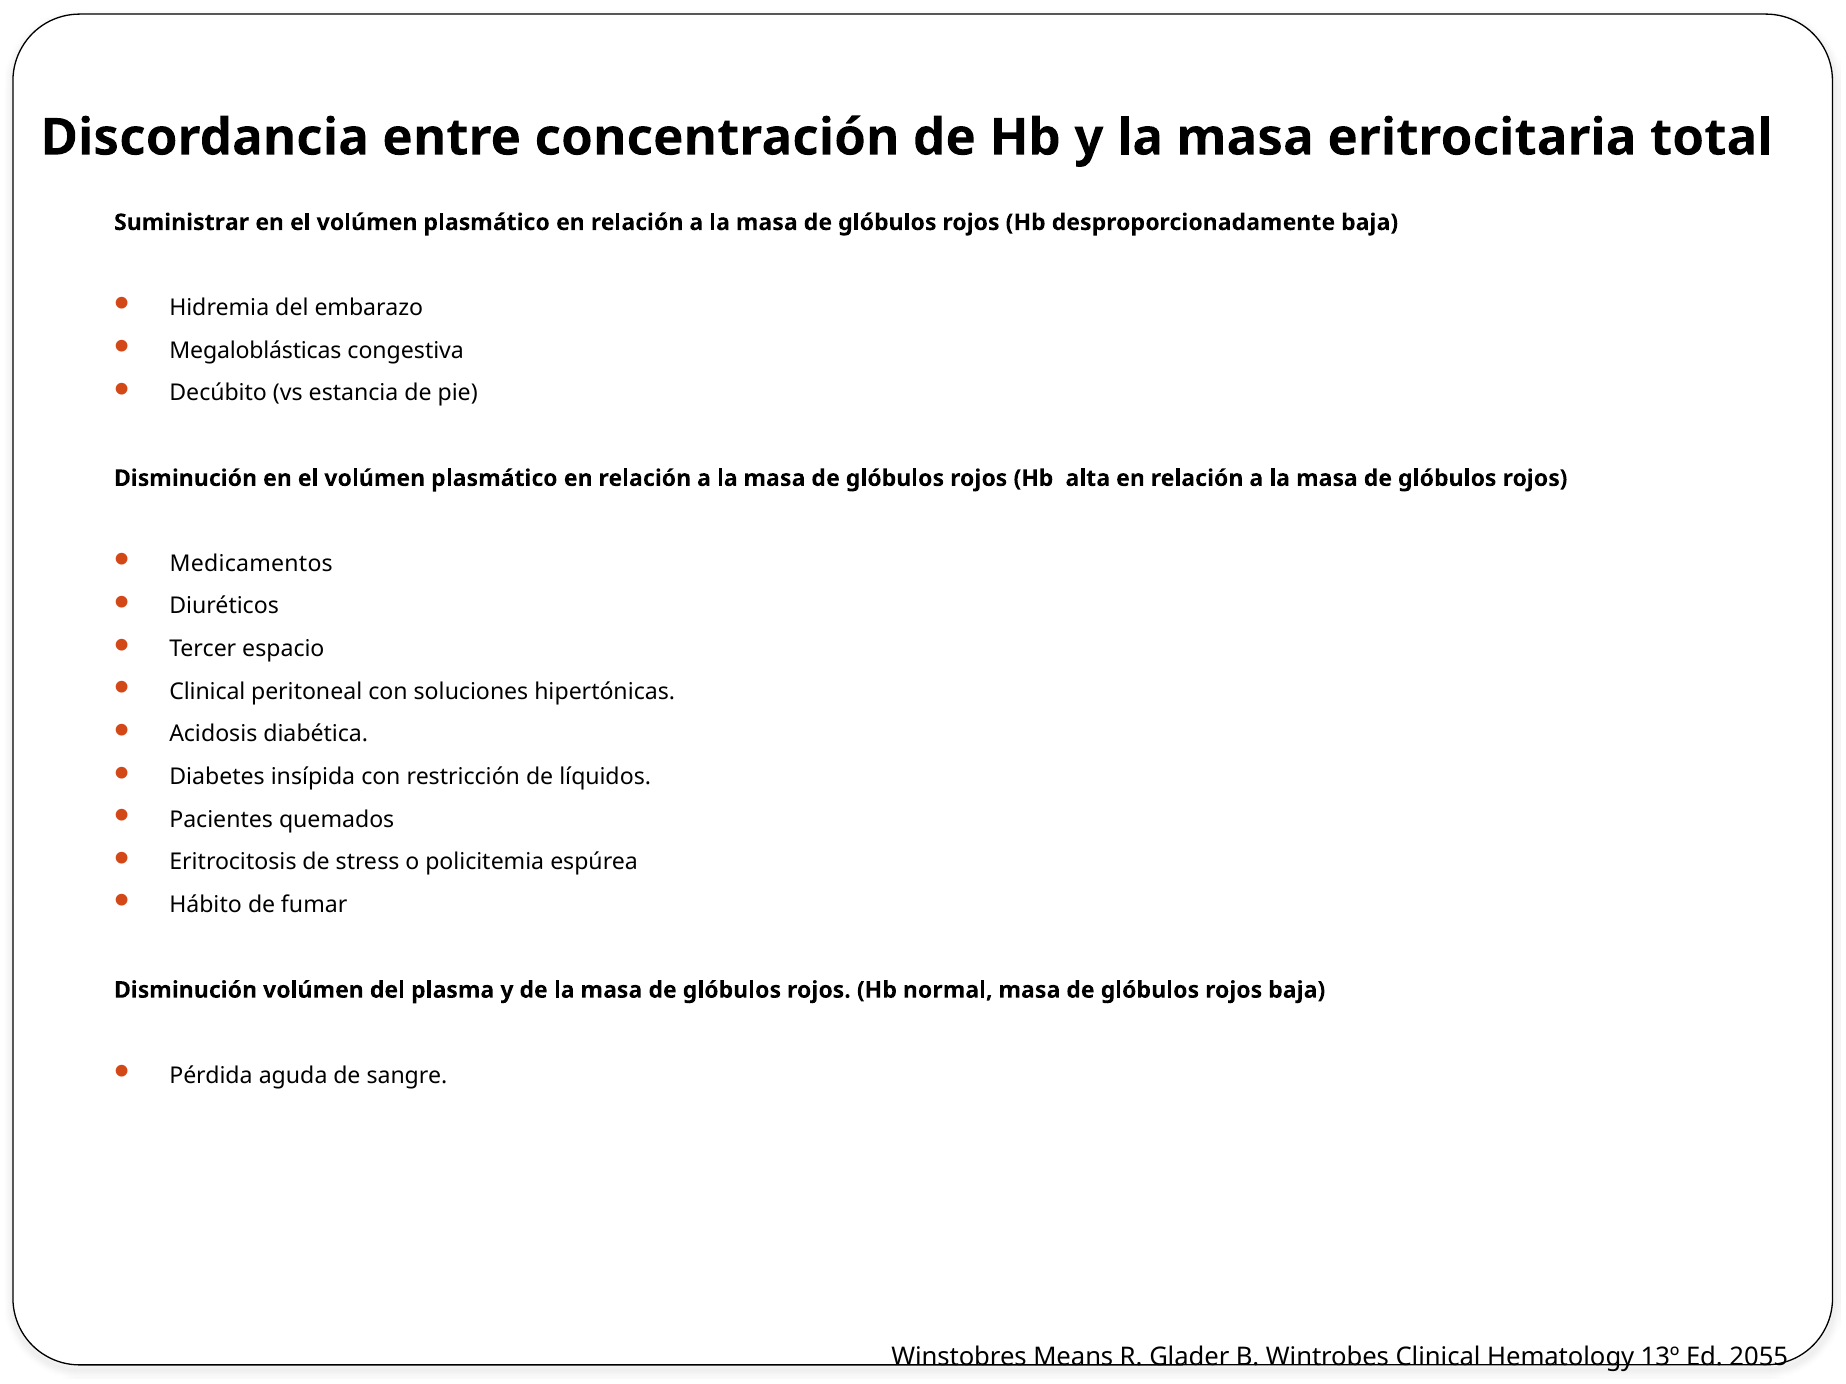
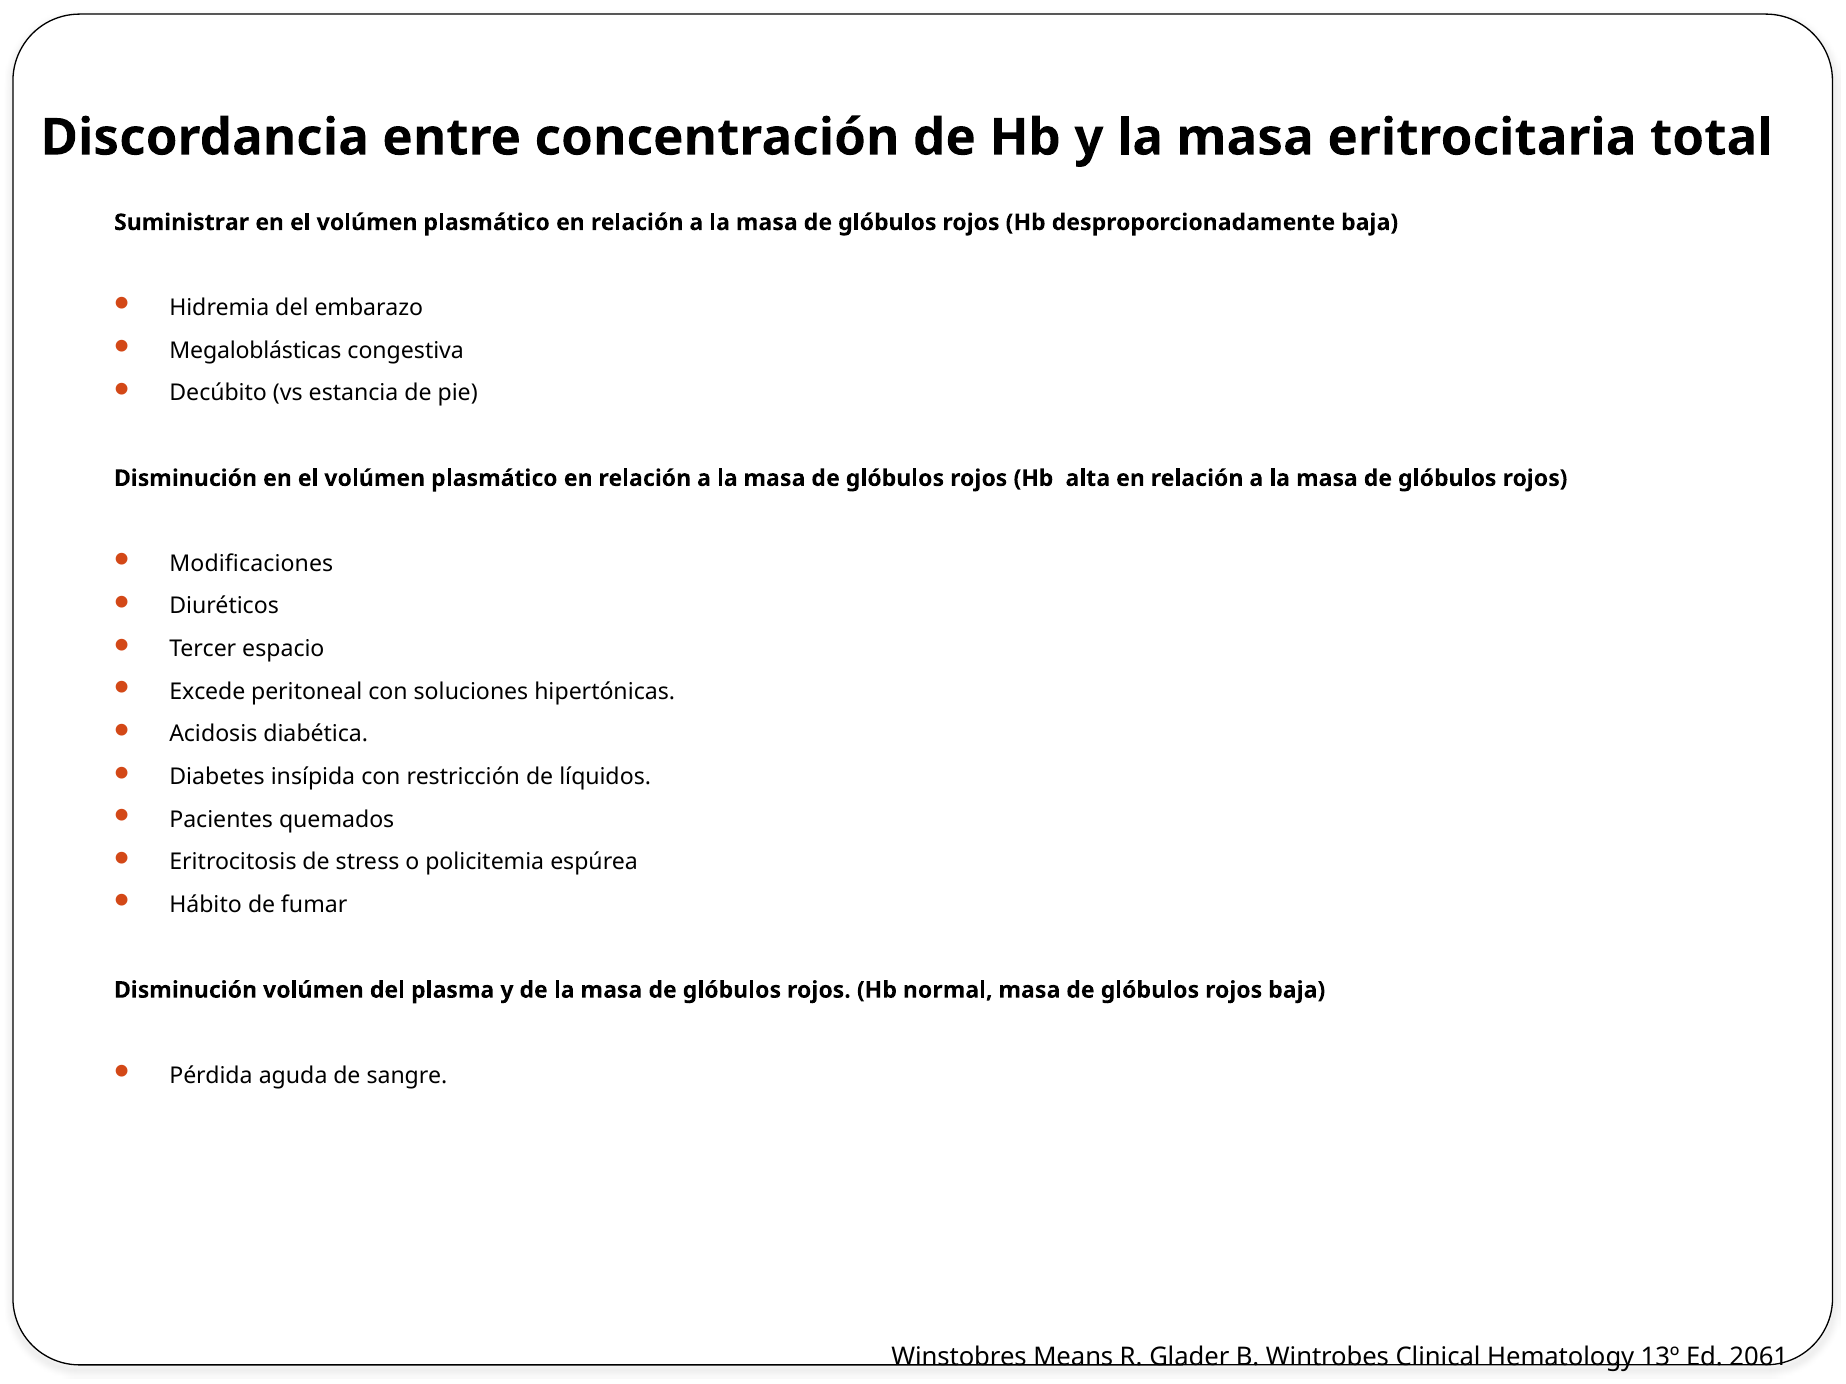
Medicamentos: Medicamentos -> Modificaciones
Clinical at (207, 692): Clinical -> Excede
2055: 2055 -> 2061
